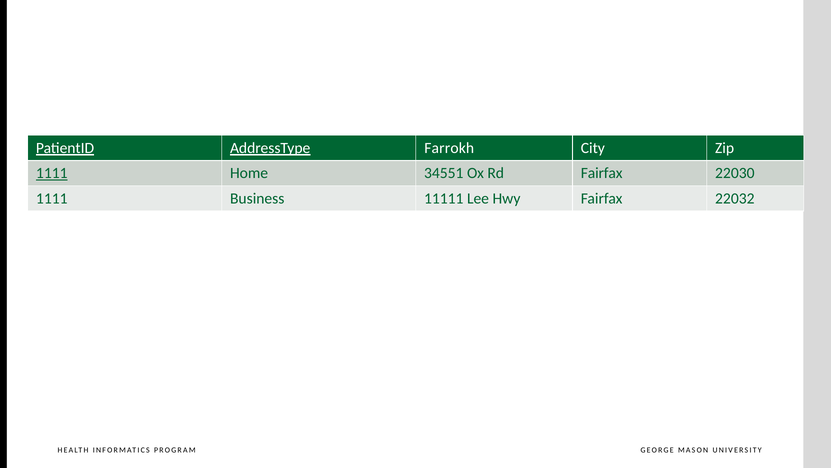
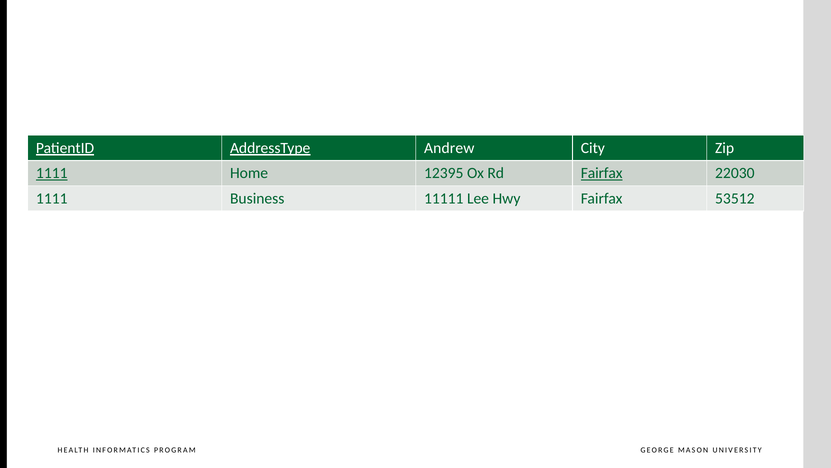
Farrokh: Farrokh -> Andrew
34551: 34551 -> 12395
Fairfax at (602, 173) underline: none -> present
22032: 22032 -> 53512
